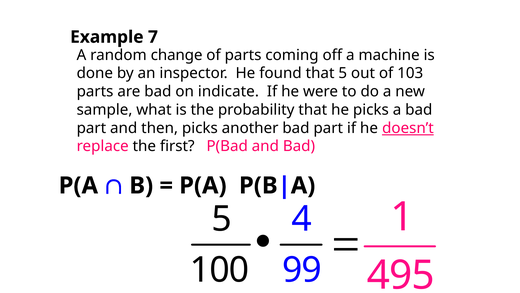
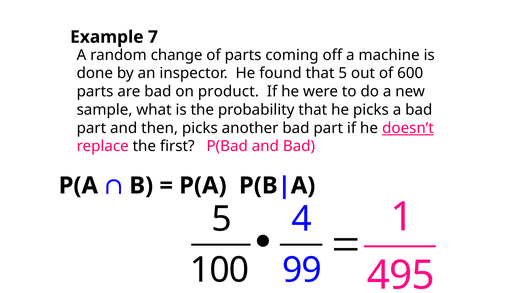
103: 103 -> 600
indicate: indicate -> product
